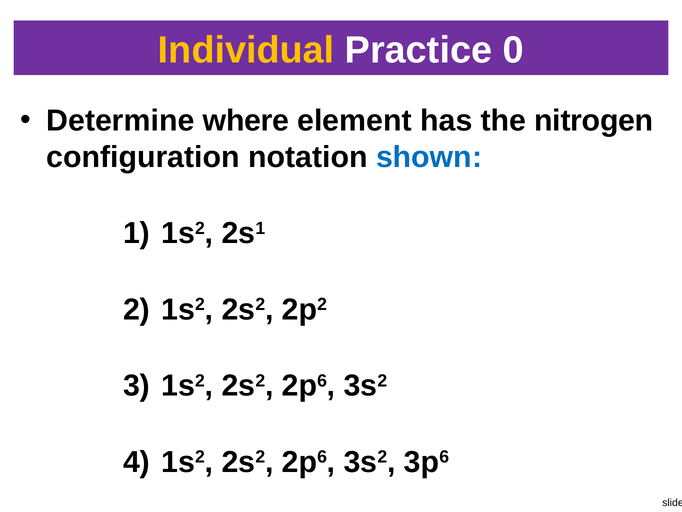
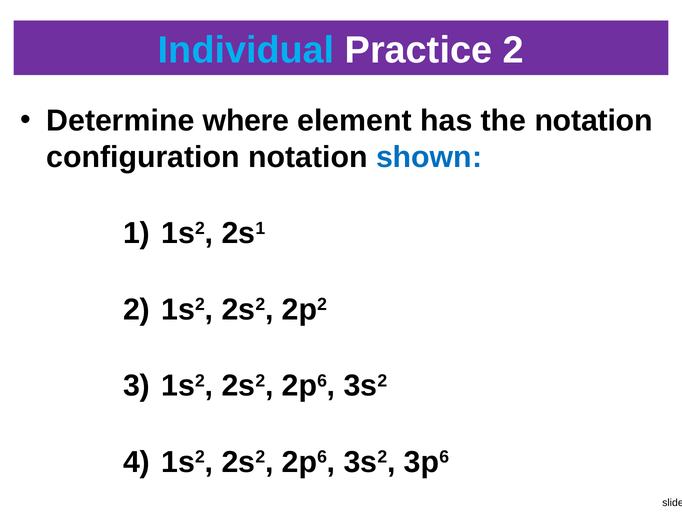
Individual colour: yellow -> light blue
Practice 0: 0 -> 2
the nitrogen: nitrogen -> notation
